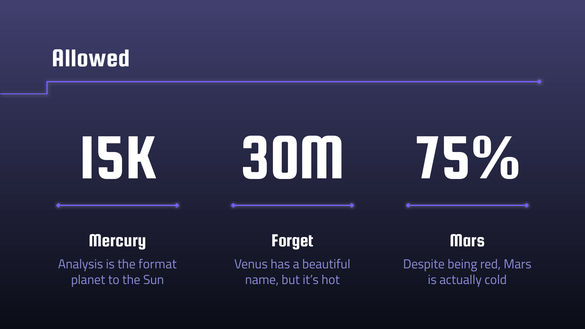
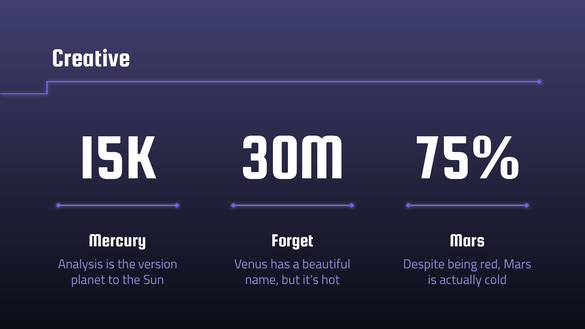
Allowed: Allowed -> Creative
format: format -> version
